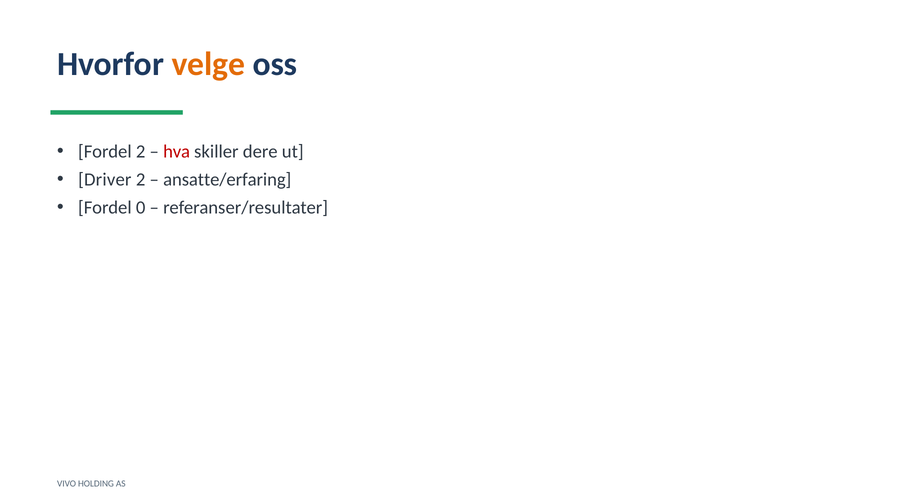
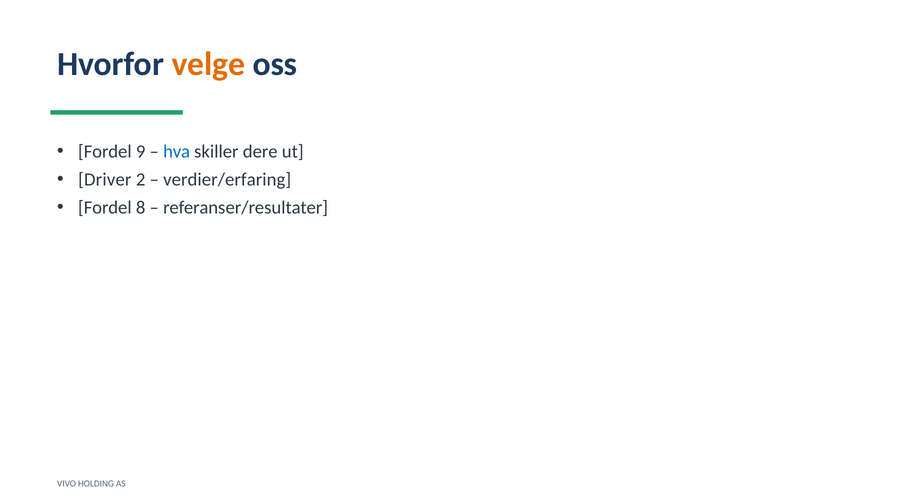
Fordel 2: 2 -> 9
hva colour: red -> blue
ansatte/erfaring: ansatte/erfaring -> verdier/erfaring
0: 0 -> 8
